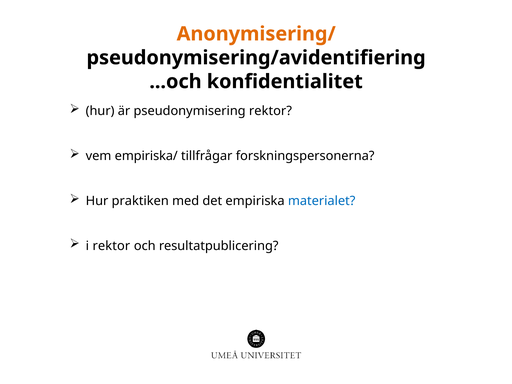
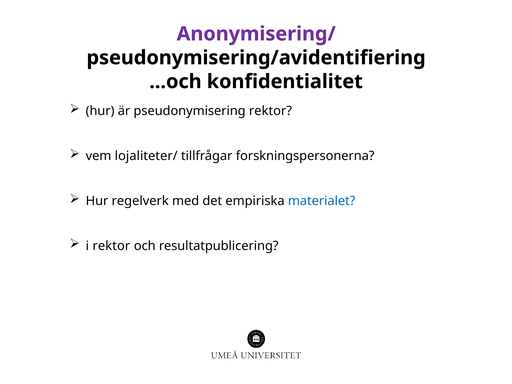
Anonymisering/ colour: orange -> purple
empiriska/: empiriska/ -> lojaliteter/
praktiken: praktiken -> regelverk
